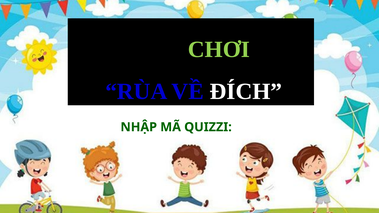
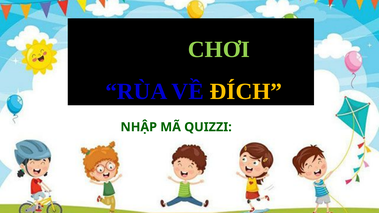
ĐÍCH colour: white -> yellow
